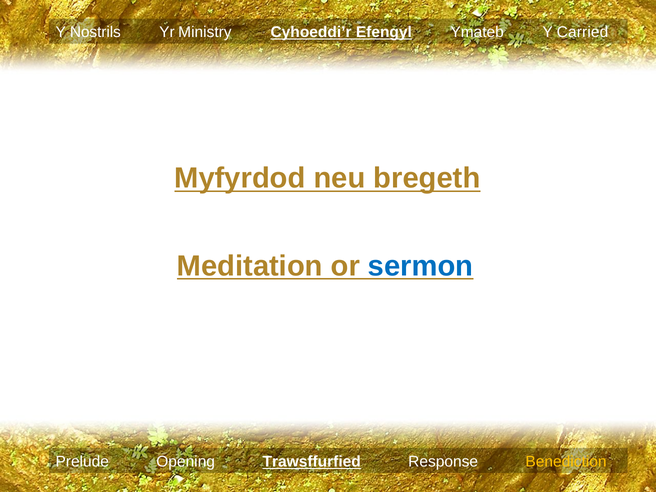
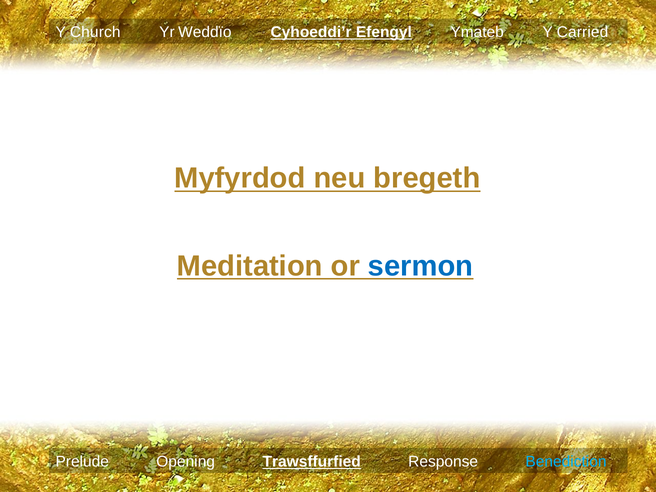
Nostrils: Nostrils -> Church
Ministry: Ministry -> Weddïo
Benediction colour: yellow -> light blue
